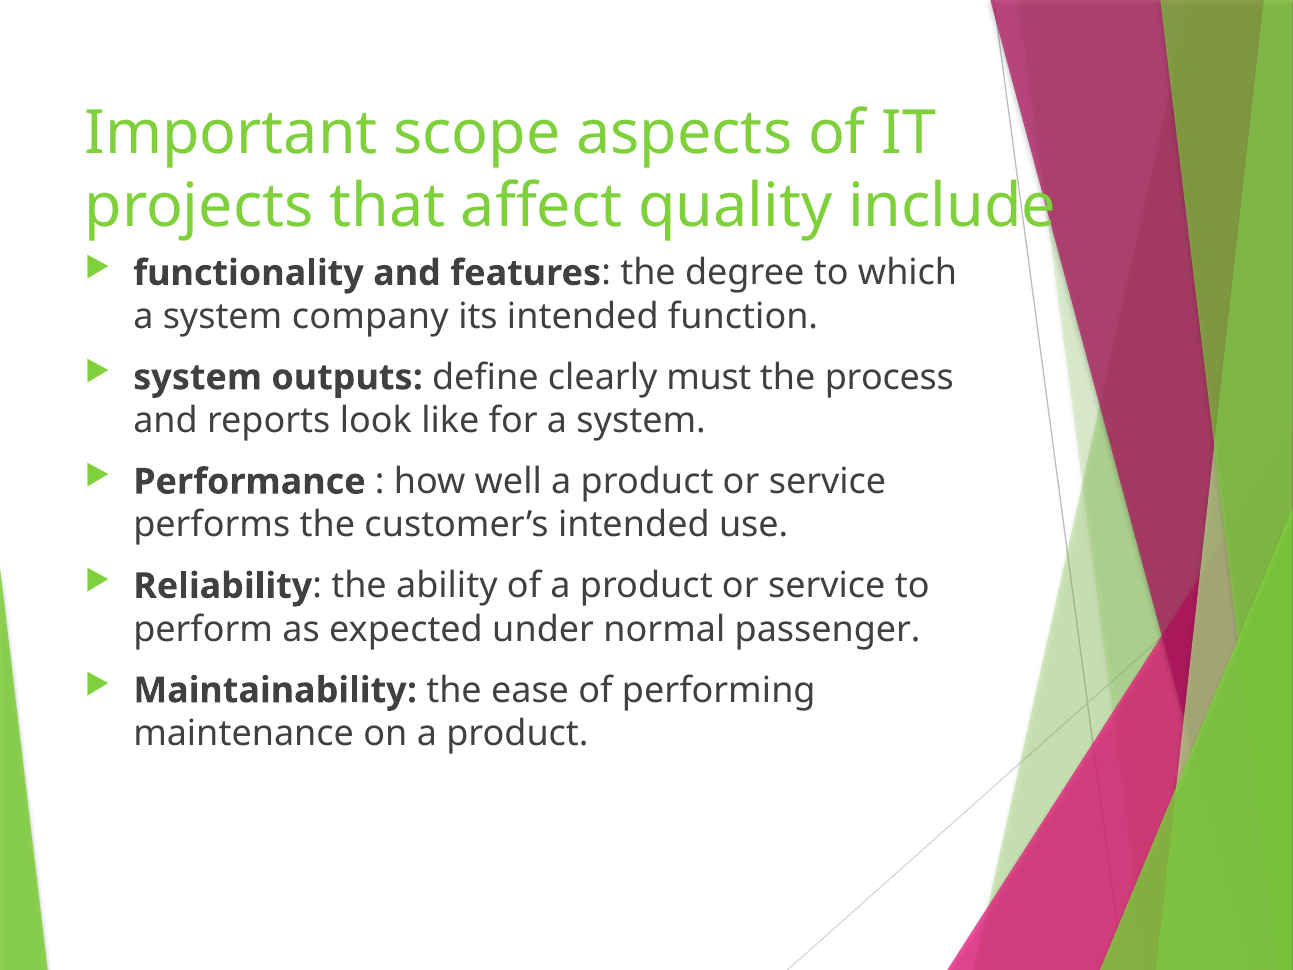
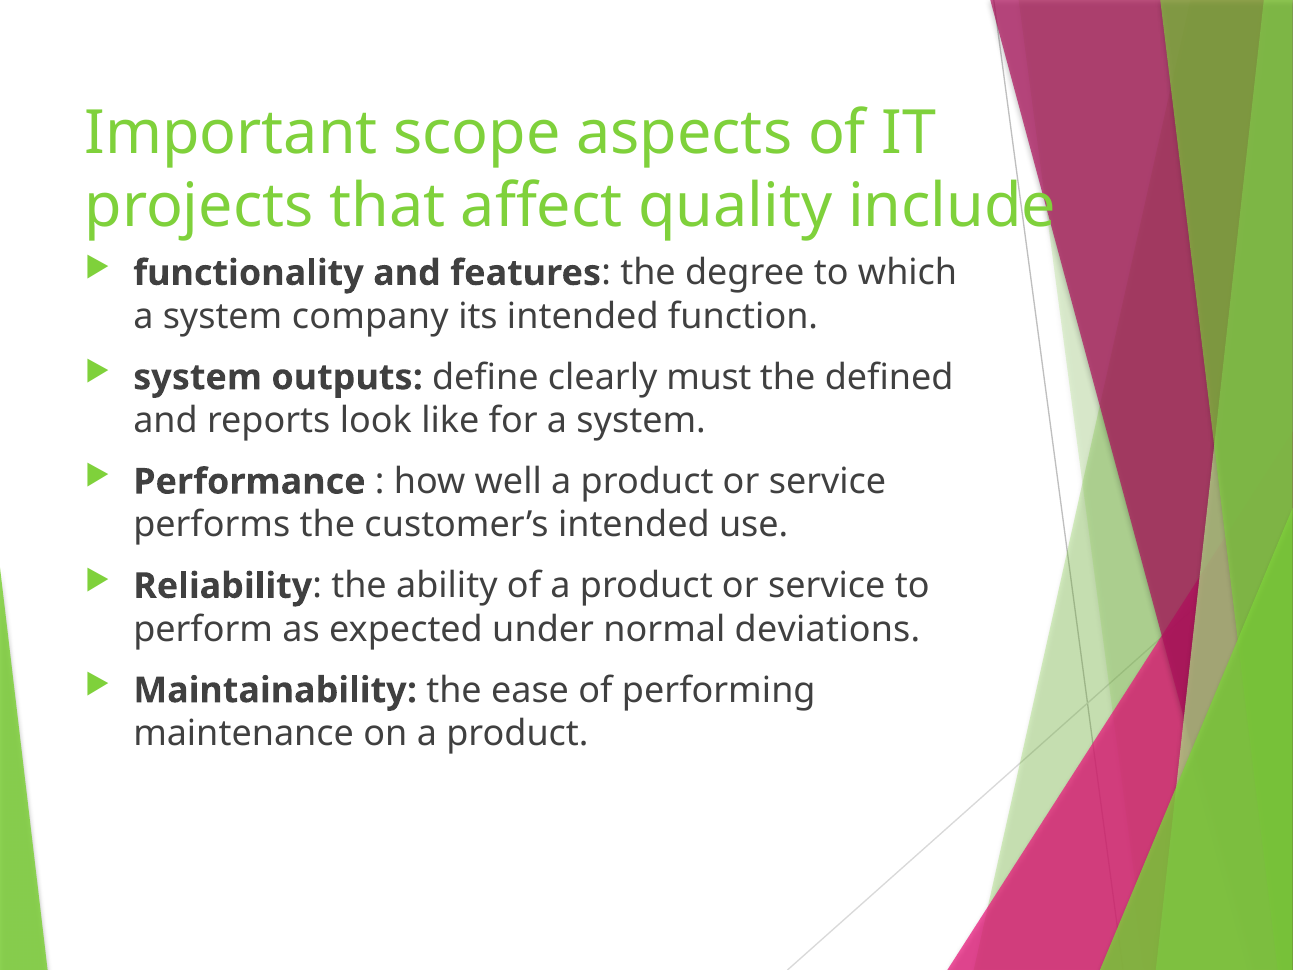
process: process -> defined
passenger: passenger -> deviations
